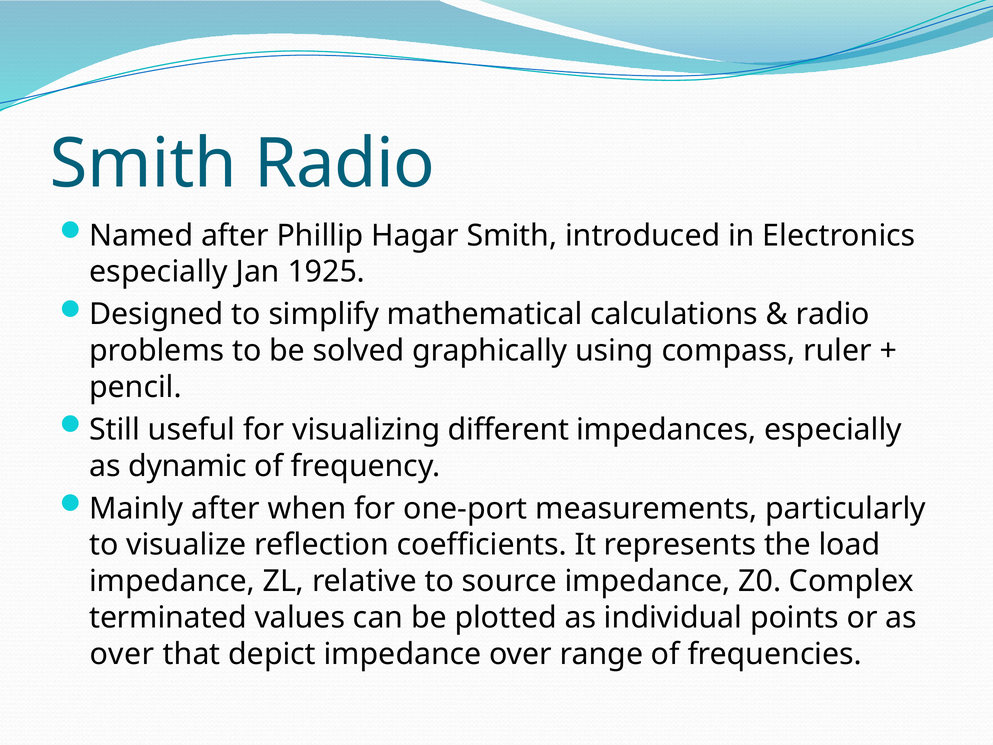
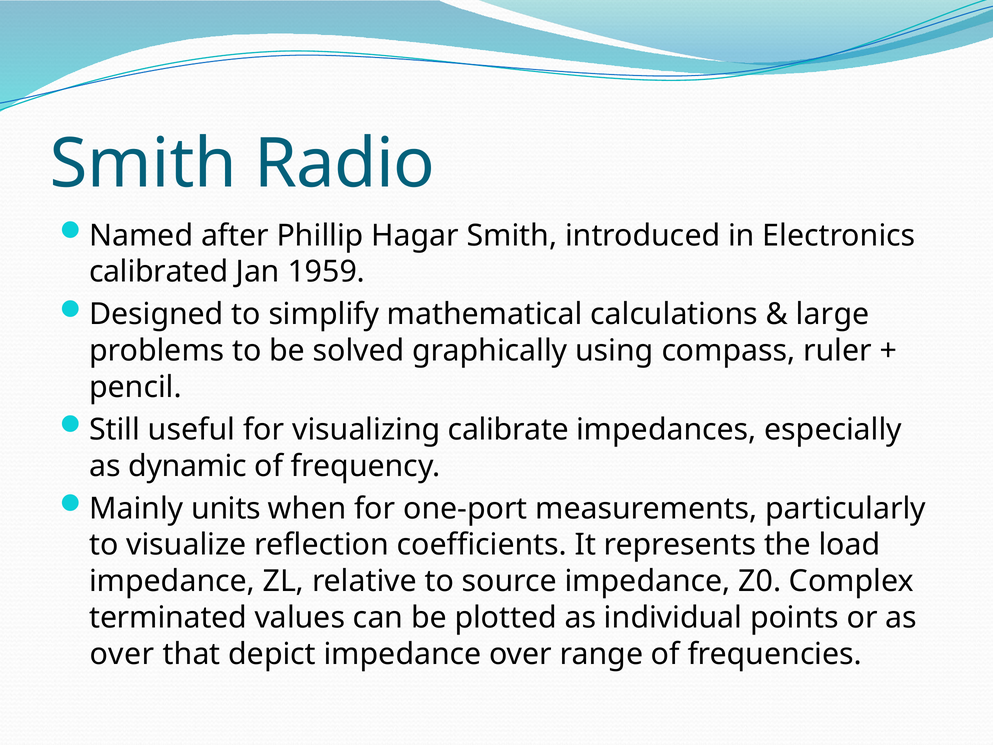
especially at (159, 272): especially -> calibrated
1925: 1925 -> 1959
radio at (833, 314): radio -> large
different: different -> calibrate
Mainly after: after -> units
